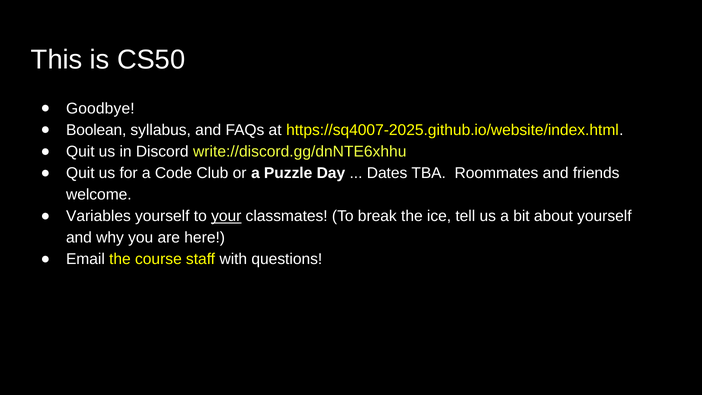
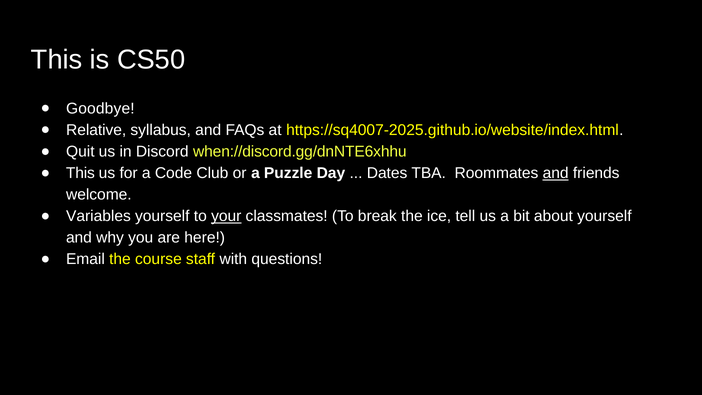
Boolean: Boolean -> Relative
write://discord.gg/dnNTE6xhhu: write://discord.gg/dnNTE6xhhu -> when://discord.gg/dnNTE6xhhu
Quit at (80, 173): Quit -> This
and at (556, 173) underline: none -> present
